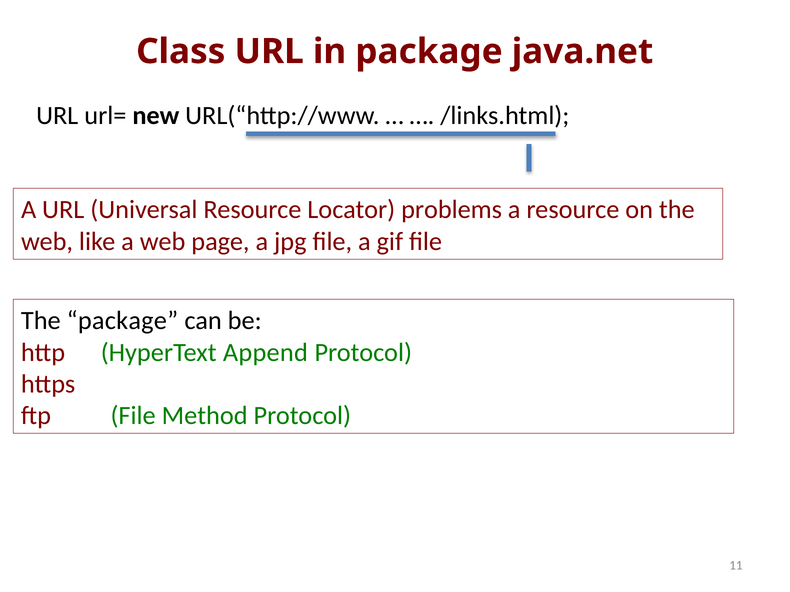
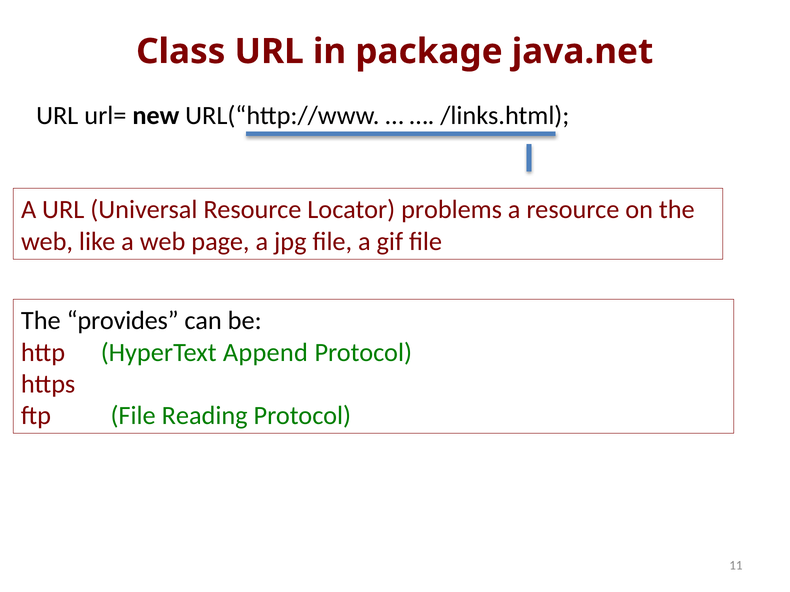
The package: package -> provides
Method: Method -> Reading
